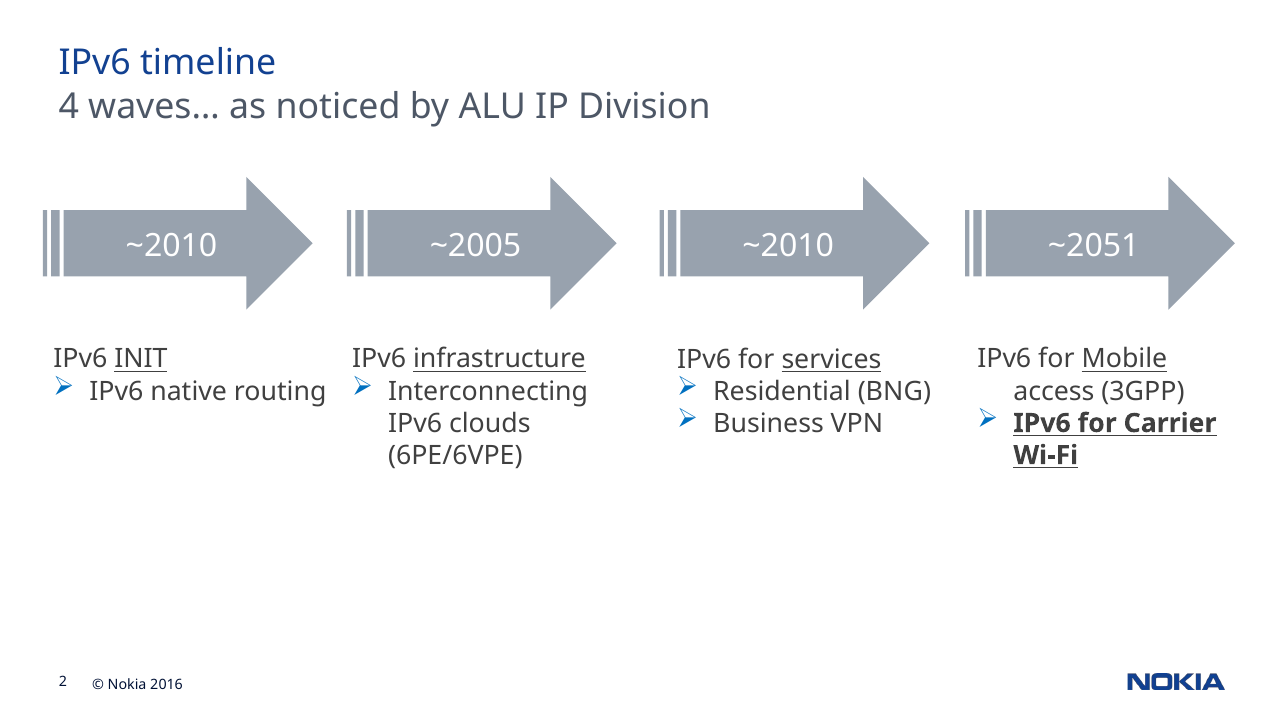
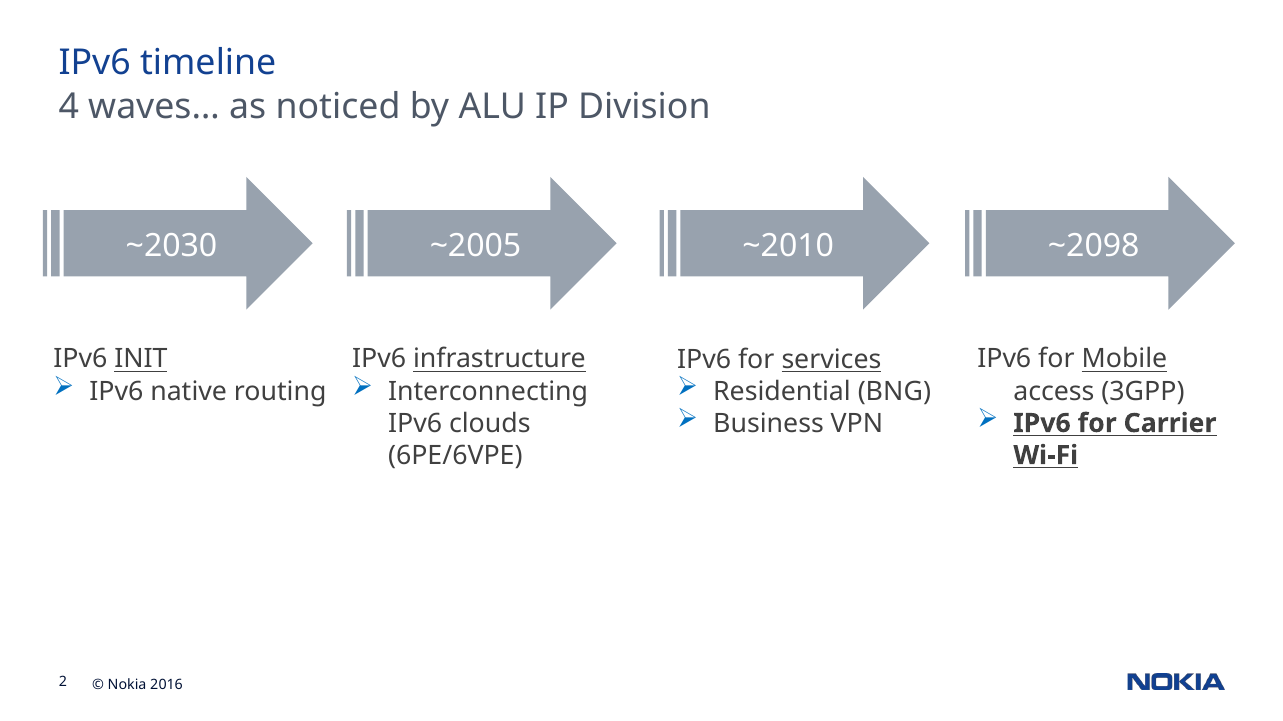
~2010 at (172, 246): ~2010 -> ~2030
~2051: ~2051 -> ~2098
